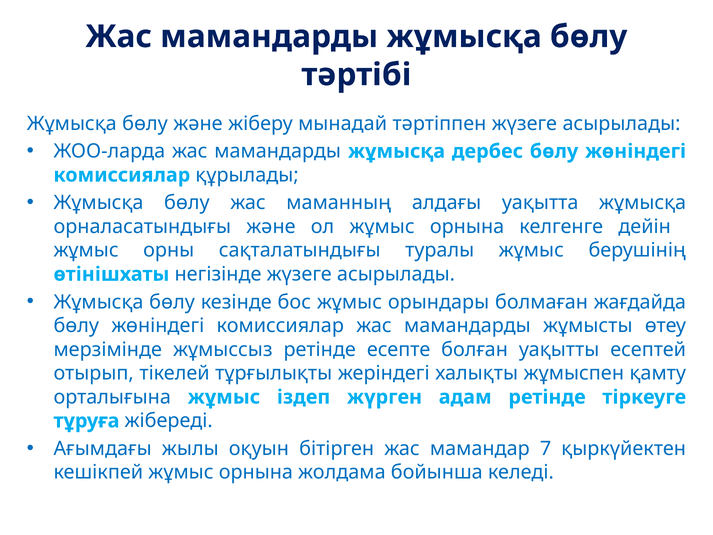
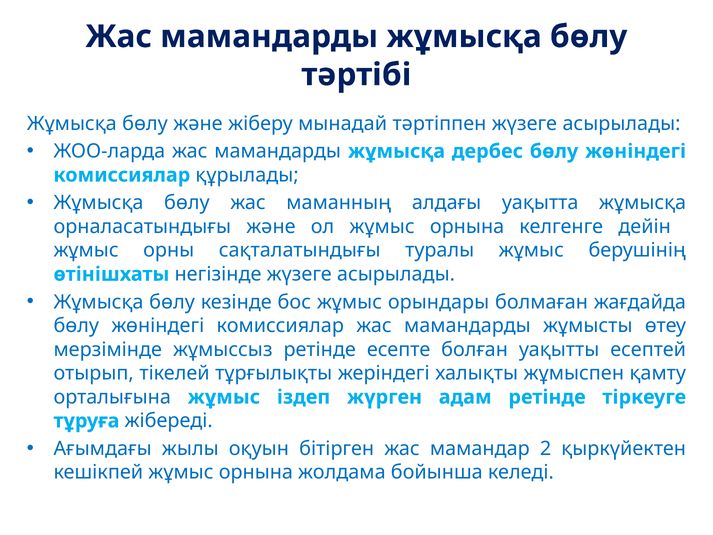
7: 7 -> 2
